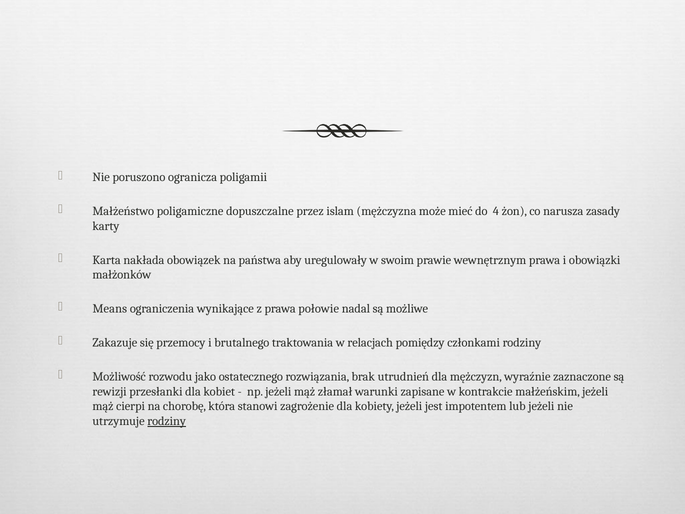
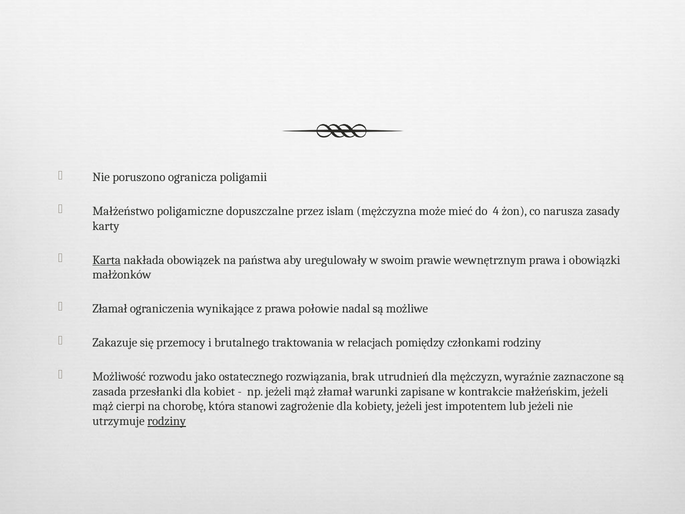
Karta underline: none -> present
Means at (110, 309): Means -> Złamał
rewizji: rewizji -> zasada
